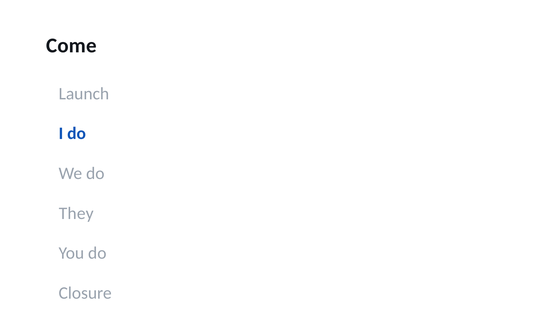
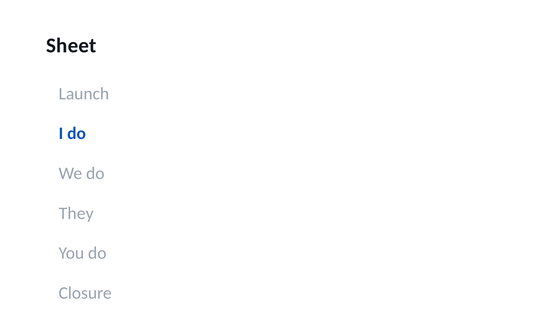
Come: Come -> Sheet
